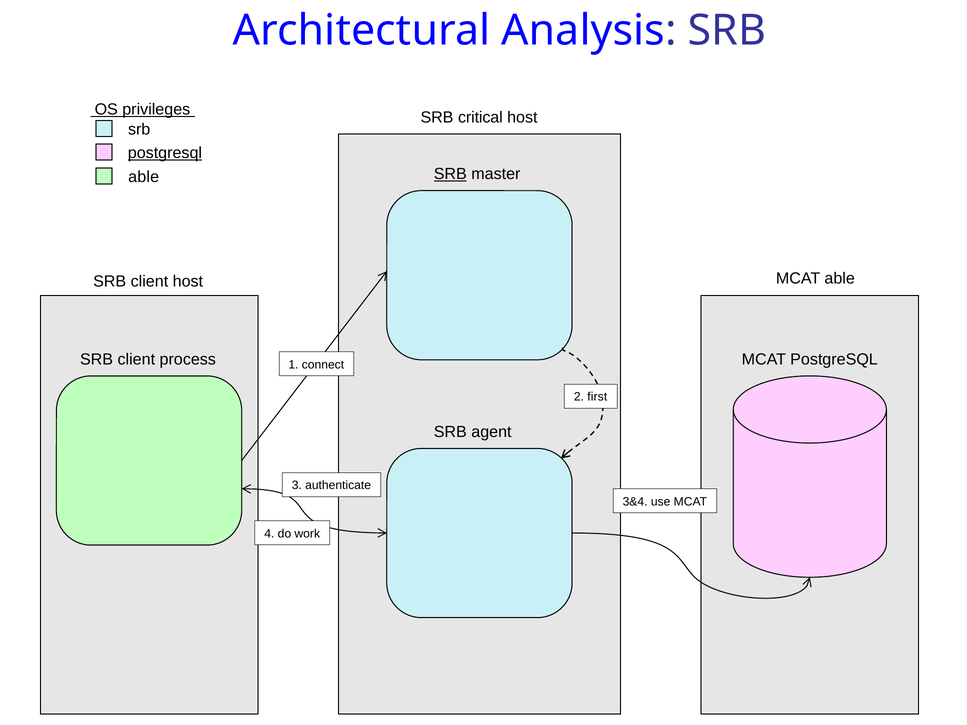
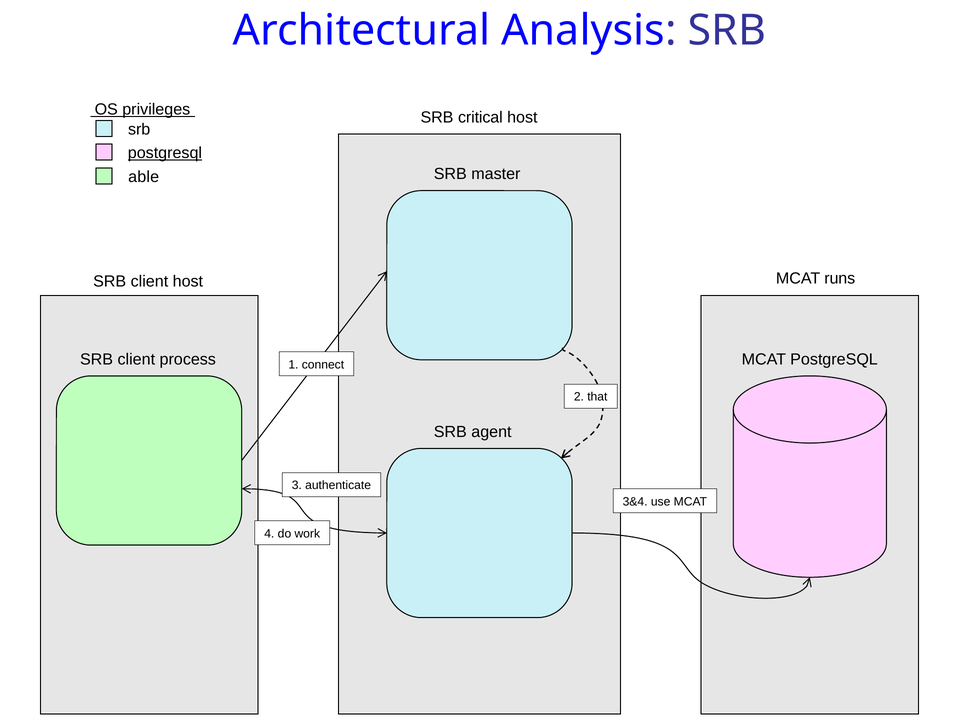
SRB at (450, 174) underline: present -> none
MCAT able: able -> runs
first: first -> that
